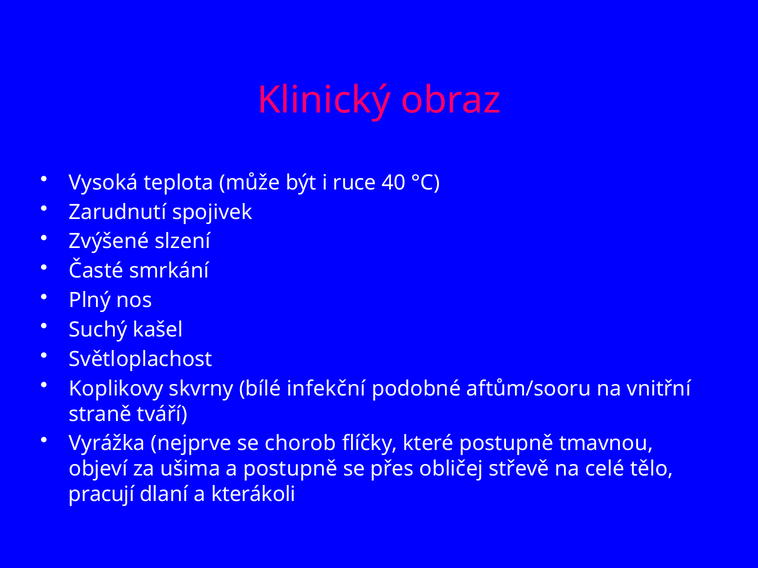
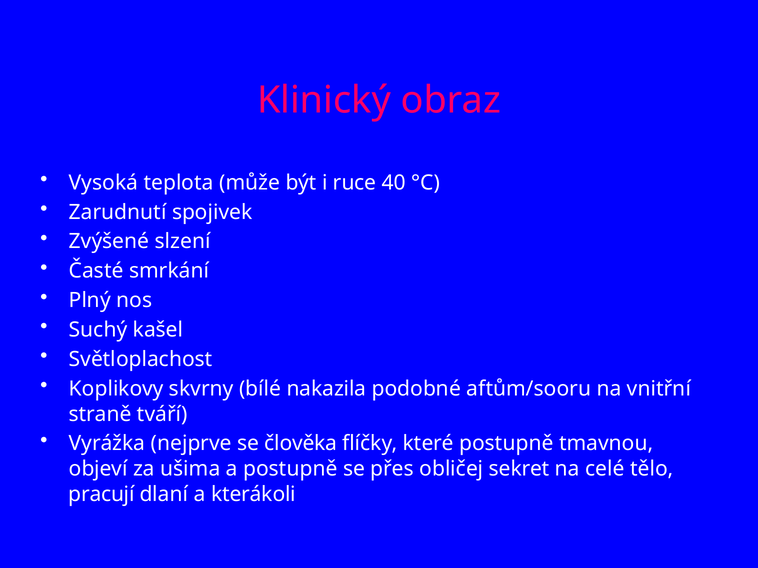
infekční: infekční -> nakazila
chorob: chorob -> člověka
střevě: střevě -> sekret
